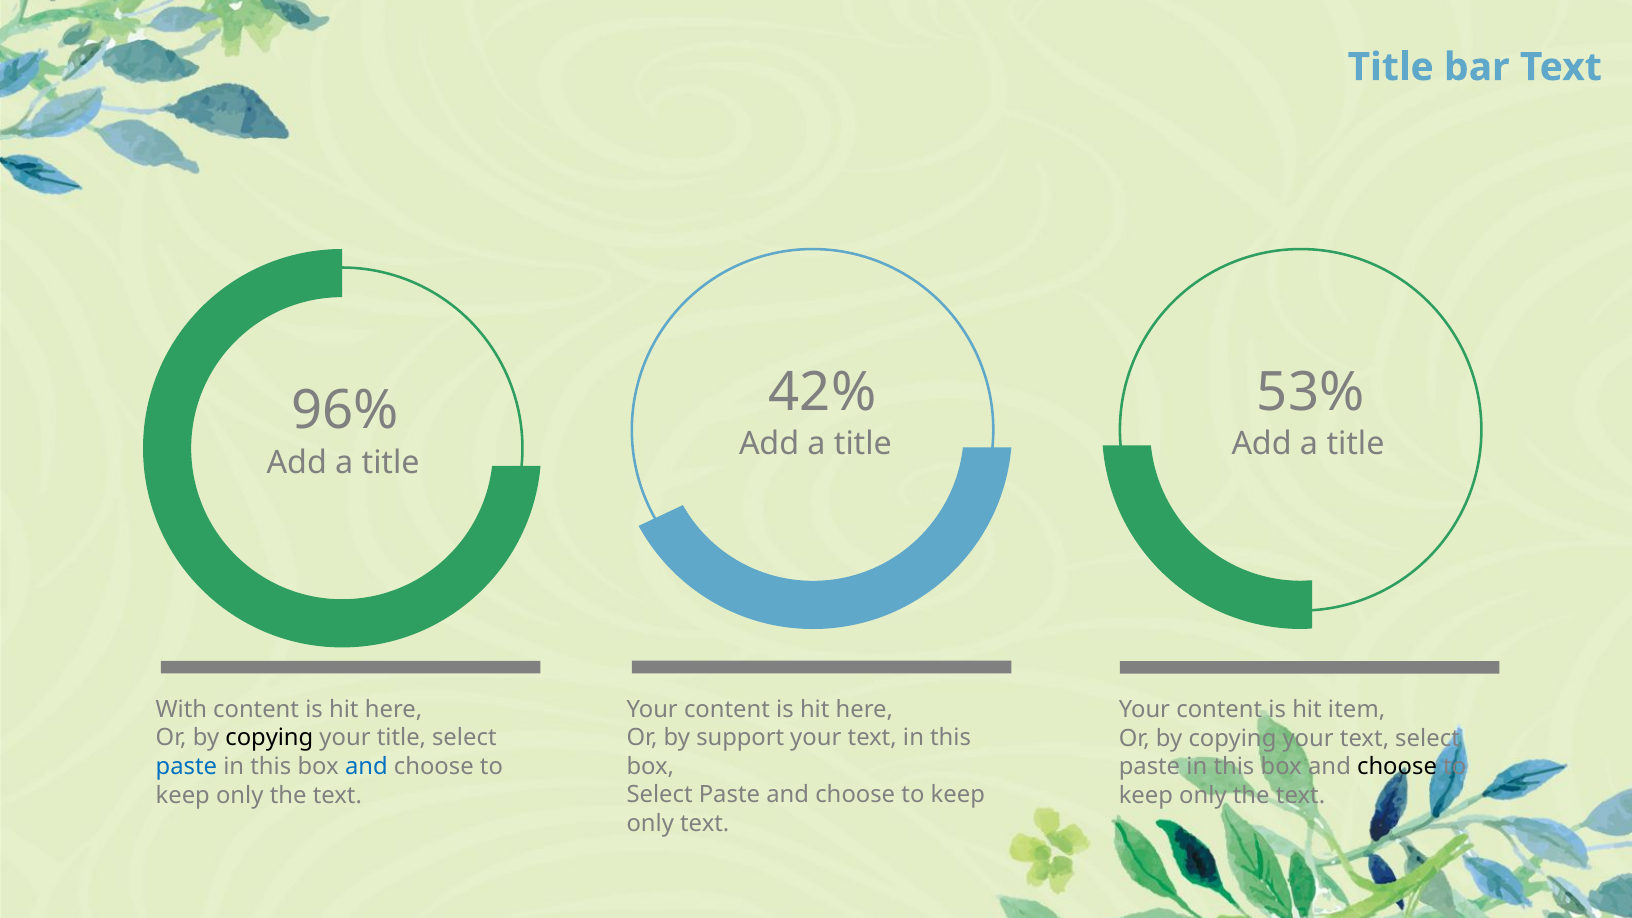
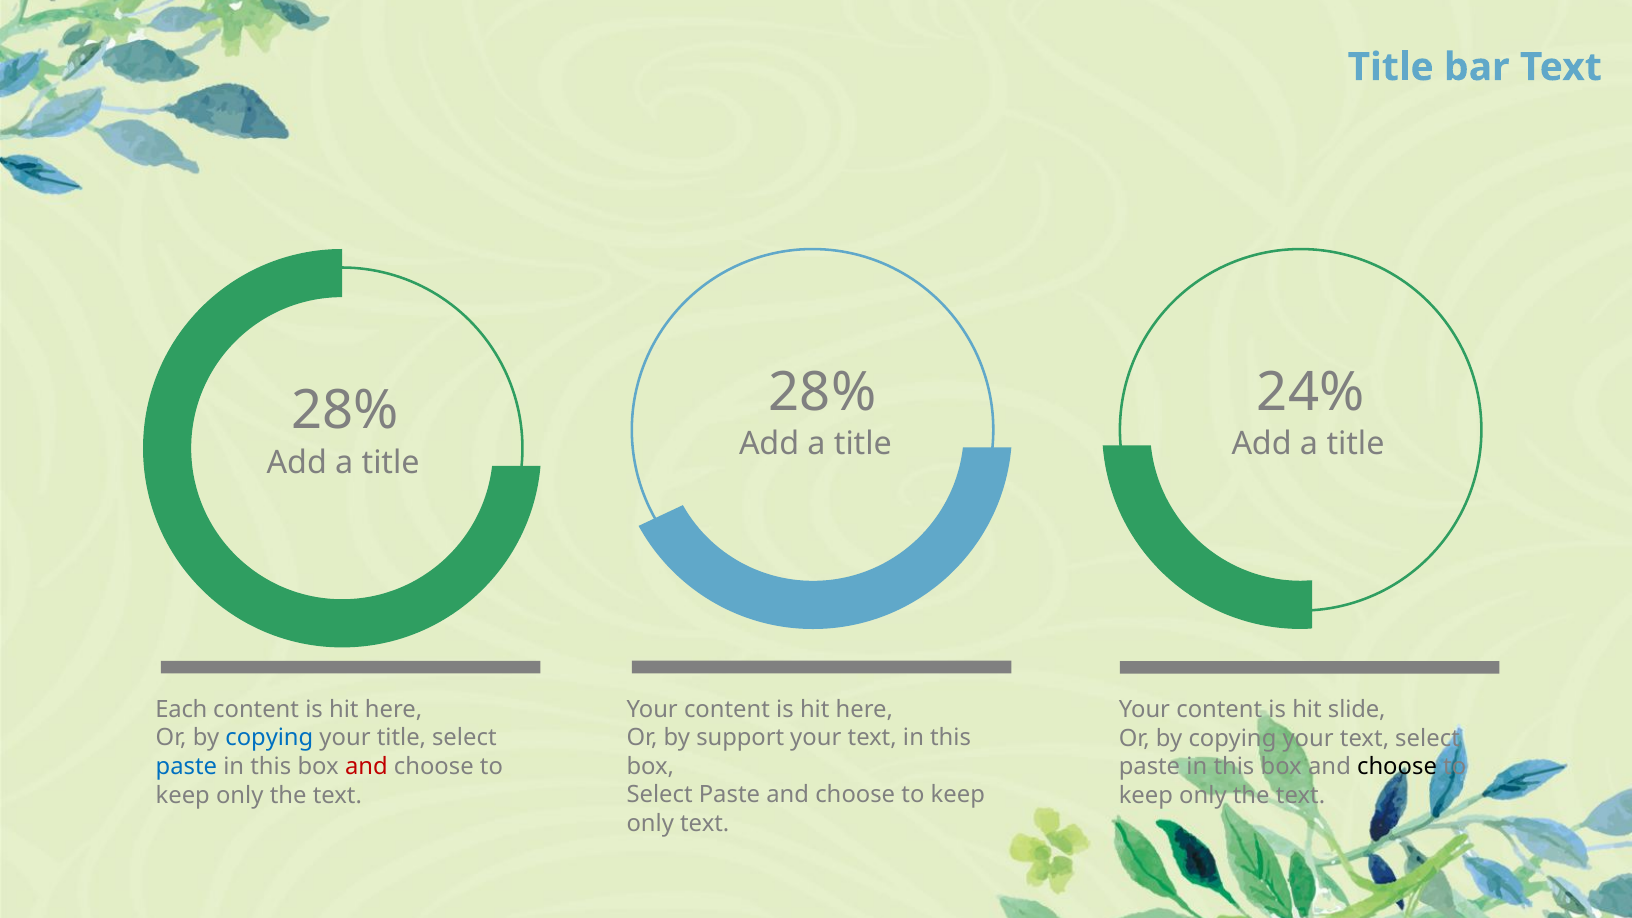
42% at (823, 392): 42% -> 28%
53%: 53% -> 24%
96% at (345, 411): 96% -> 28%
With: With -> Each
item: item -> slide
copying at (269, 738) colour: black -> blue
and at (366, 767) colour: blue -> red
